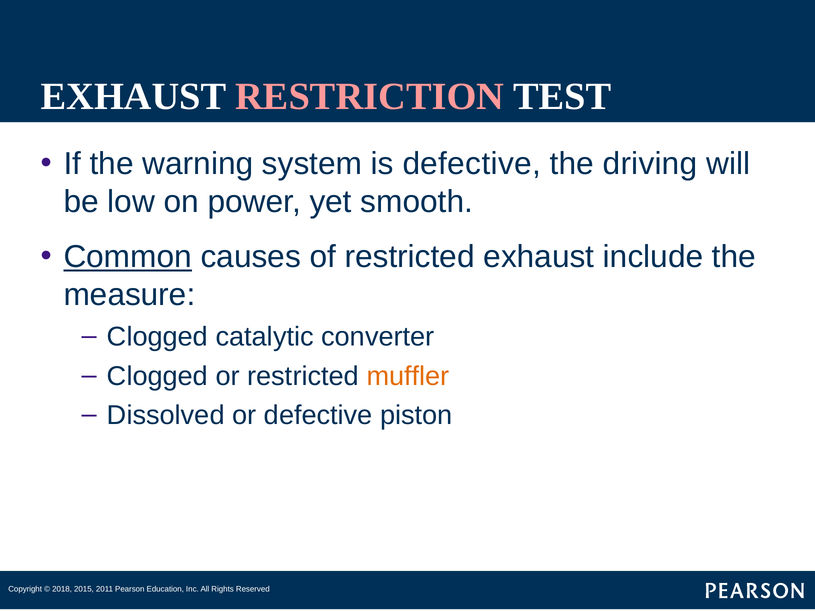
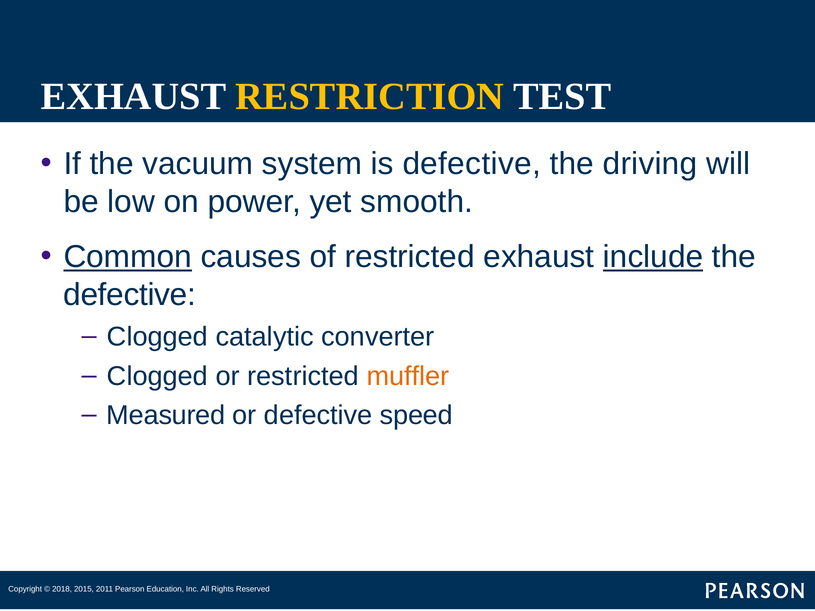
RESTRICTION colour: pink -> yellow
warning: warning -> vacuum
include underline: none -> present
measure at (129, 295): measure -> defective
Dissolved: Dissolved -> Measured
piston: piston -> speed
